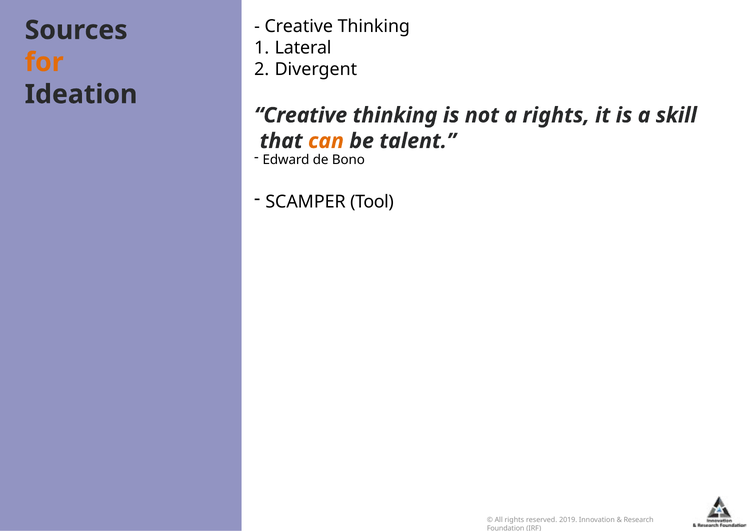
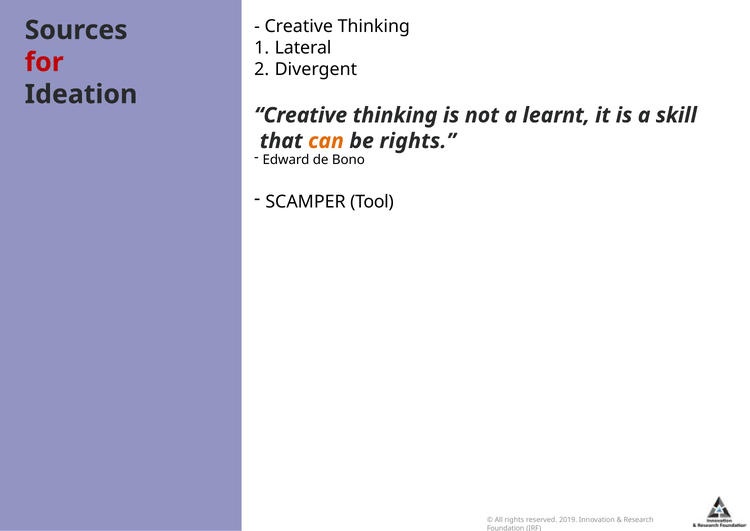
for colour: orange -> red
a rights: rights -> learnt
be talent: talent -> rights
